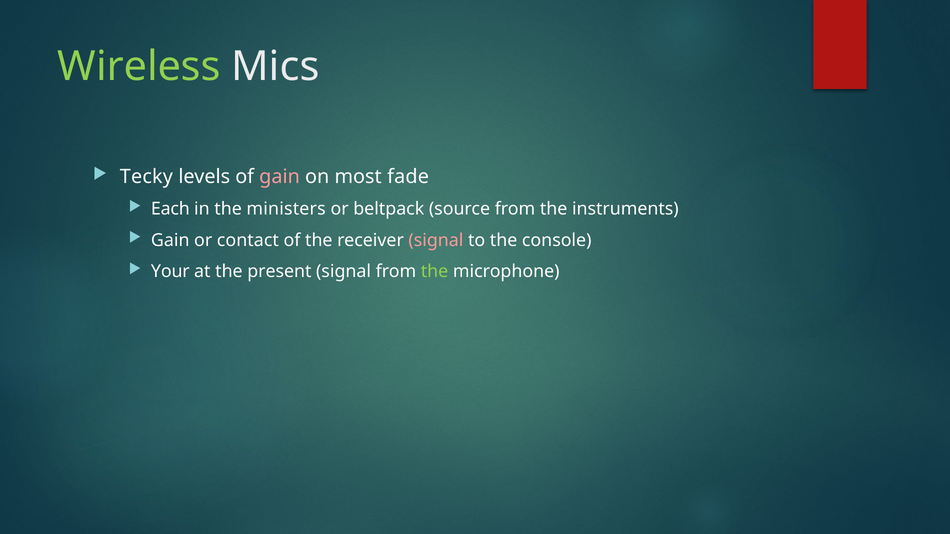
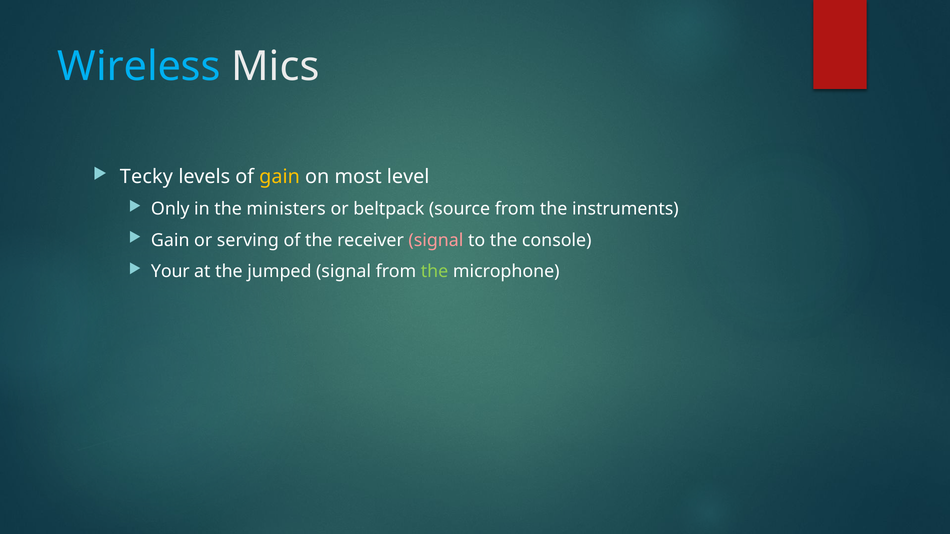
Wireless colour: light green -> light blue
gain at (280, 177) colour: pink -> yellow
fade: fade -> level
Each: Each -> Only
contact: contact -> serving
present: present -> jumped
